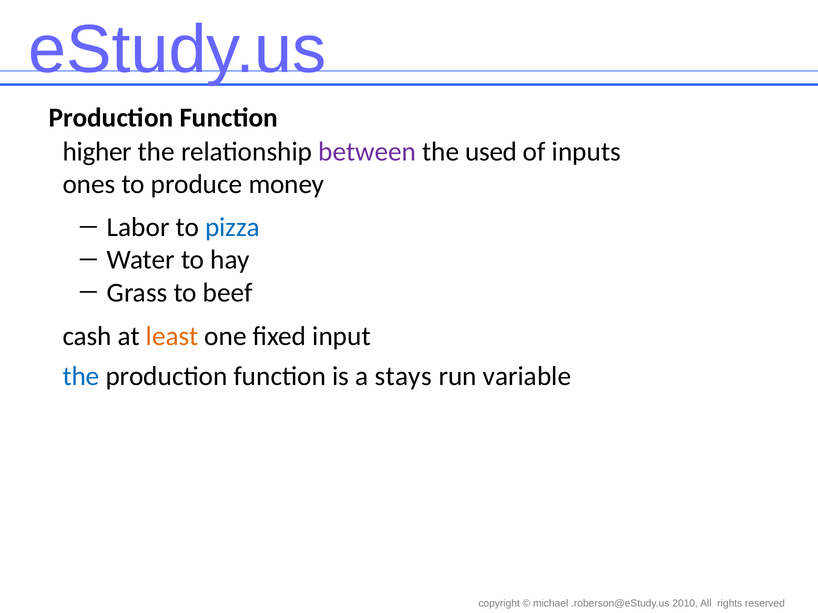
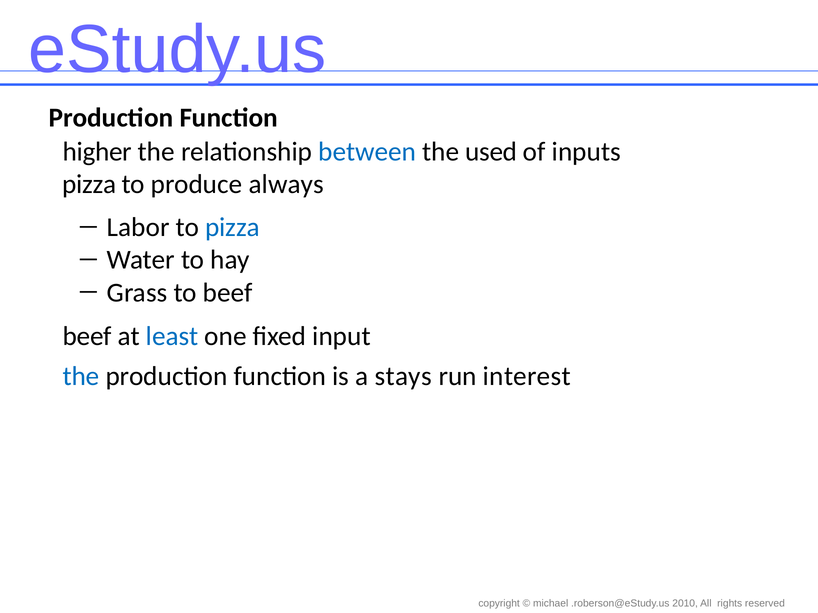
between colour: purple -> blue
ones at (89, 185): ones -> pizza
money: money -> always
cash at (87, 336): cash -> beef
least colour: orange -> blue
variable: variable -> interest
